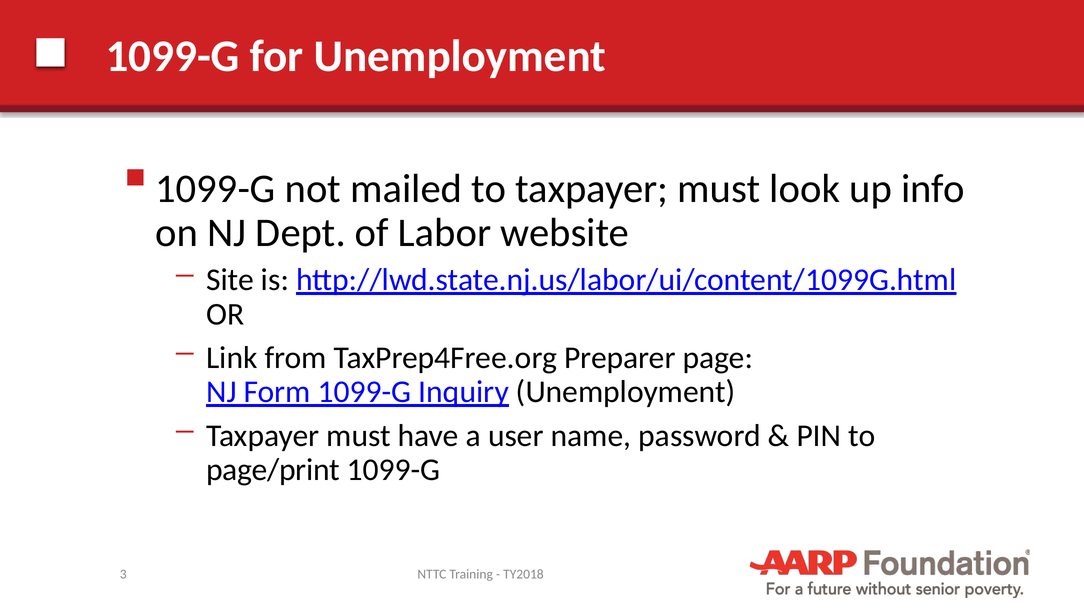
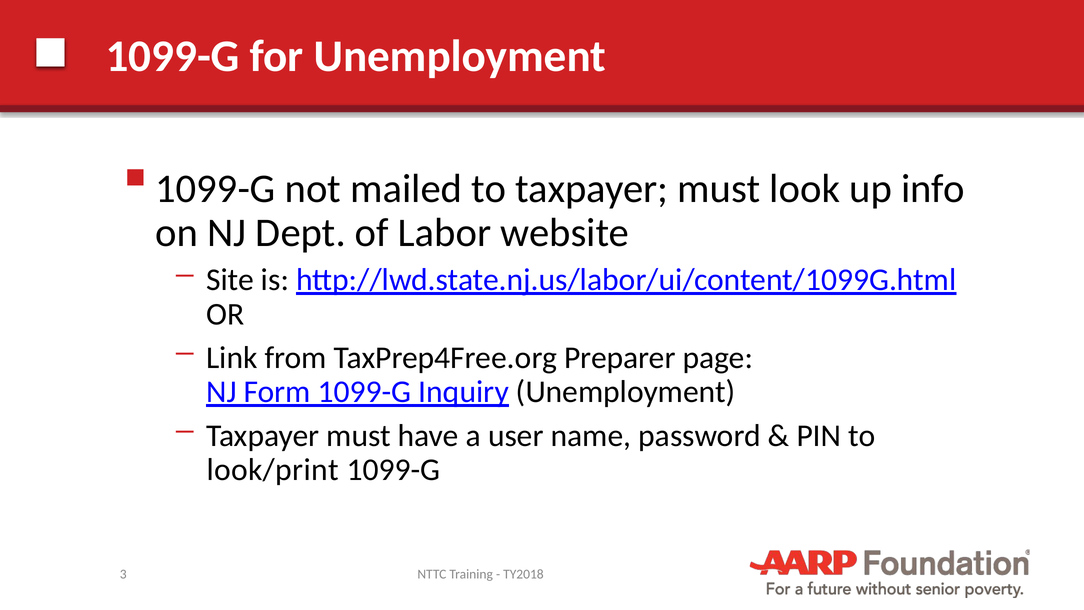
page/print: page/print -> look/print
